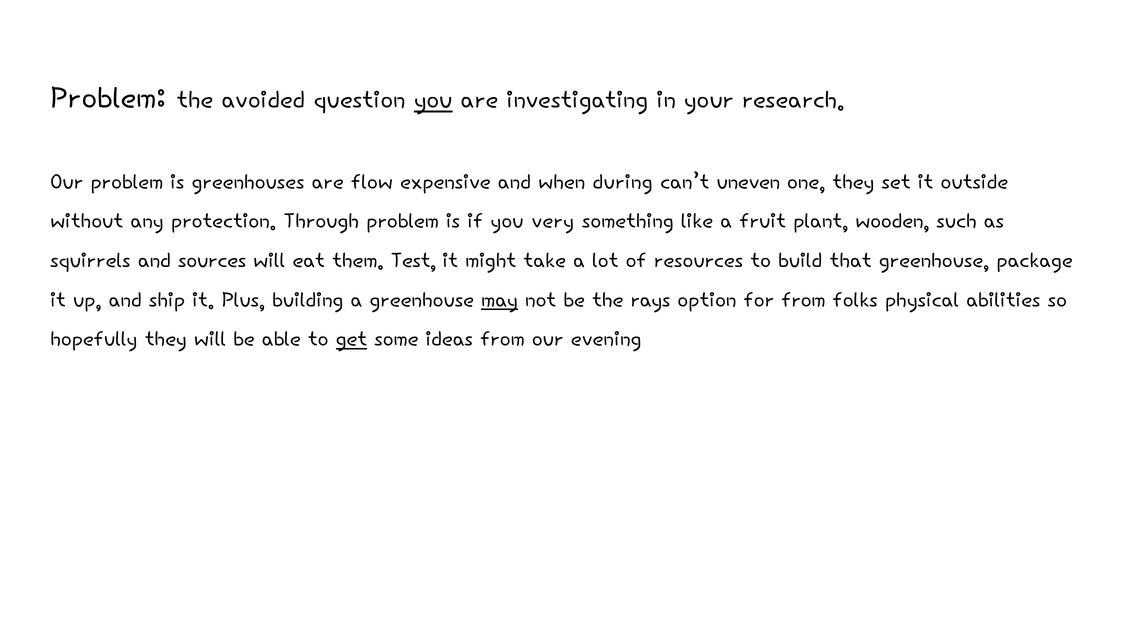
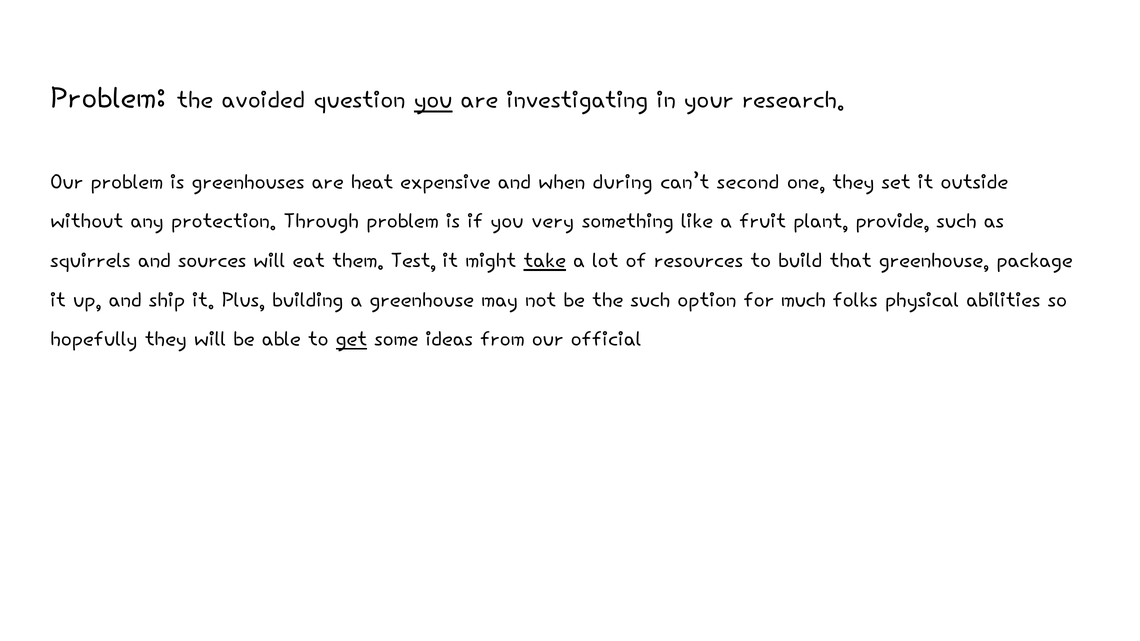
flow: flow -> heat
uneven: uneven -> second
wooden: wooden -> provide
take underline: none -> present
may underline: present -> none
the rays: rays -> such
for from: from -> much
evening: evening -> official
